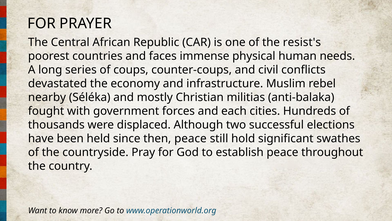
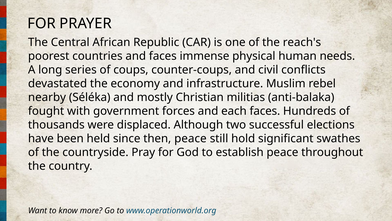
resist's: resist's -> reach's
each cities: cities -> faces
